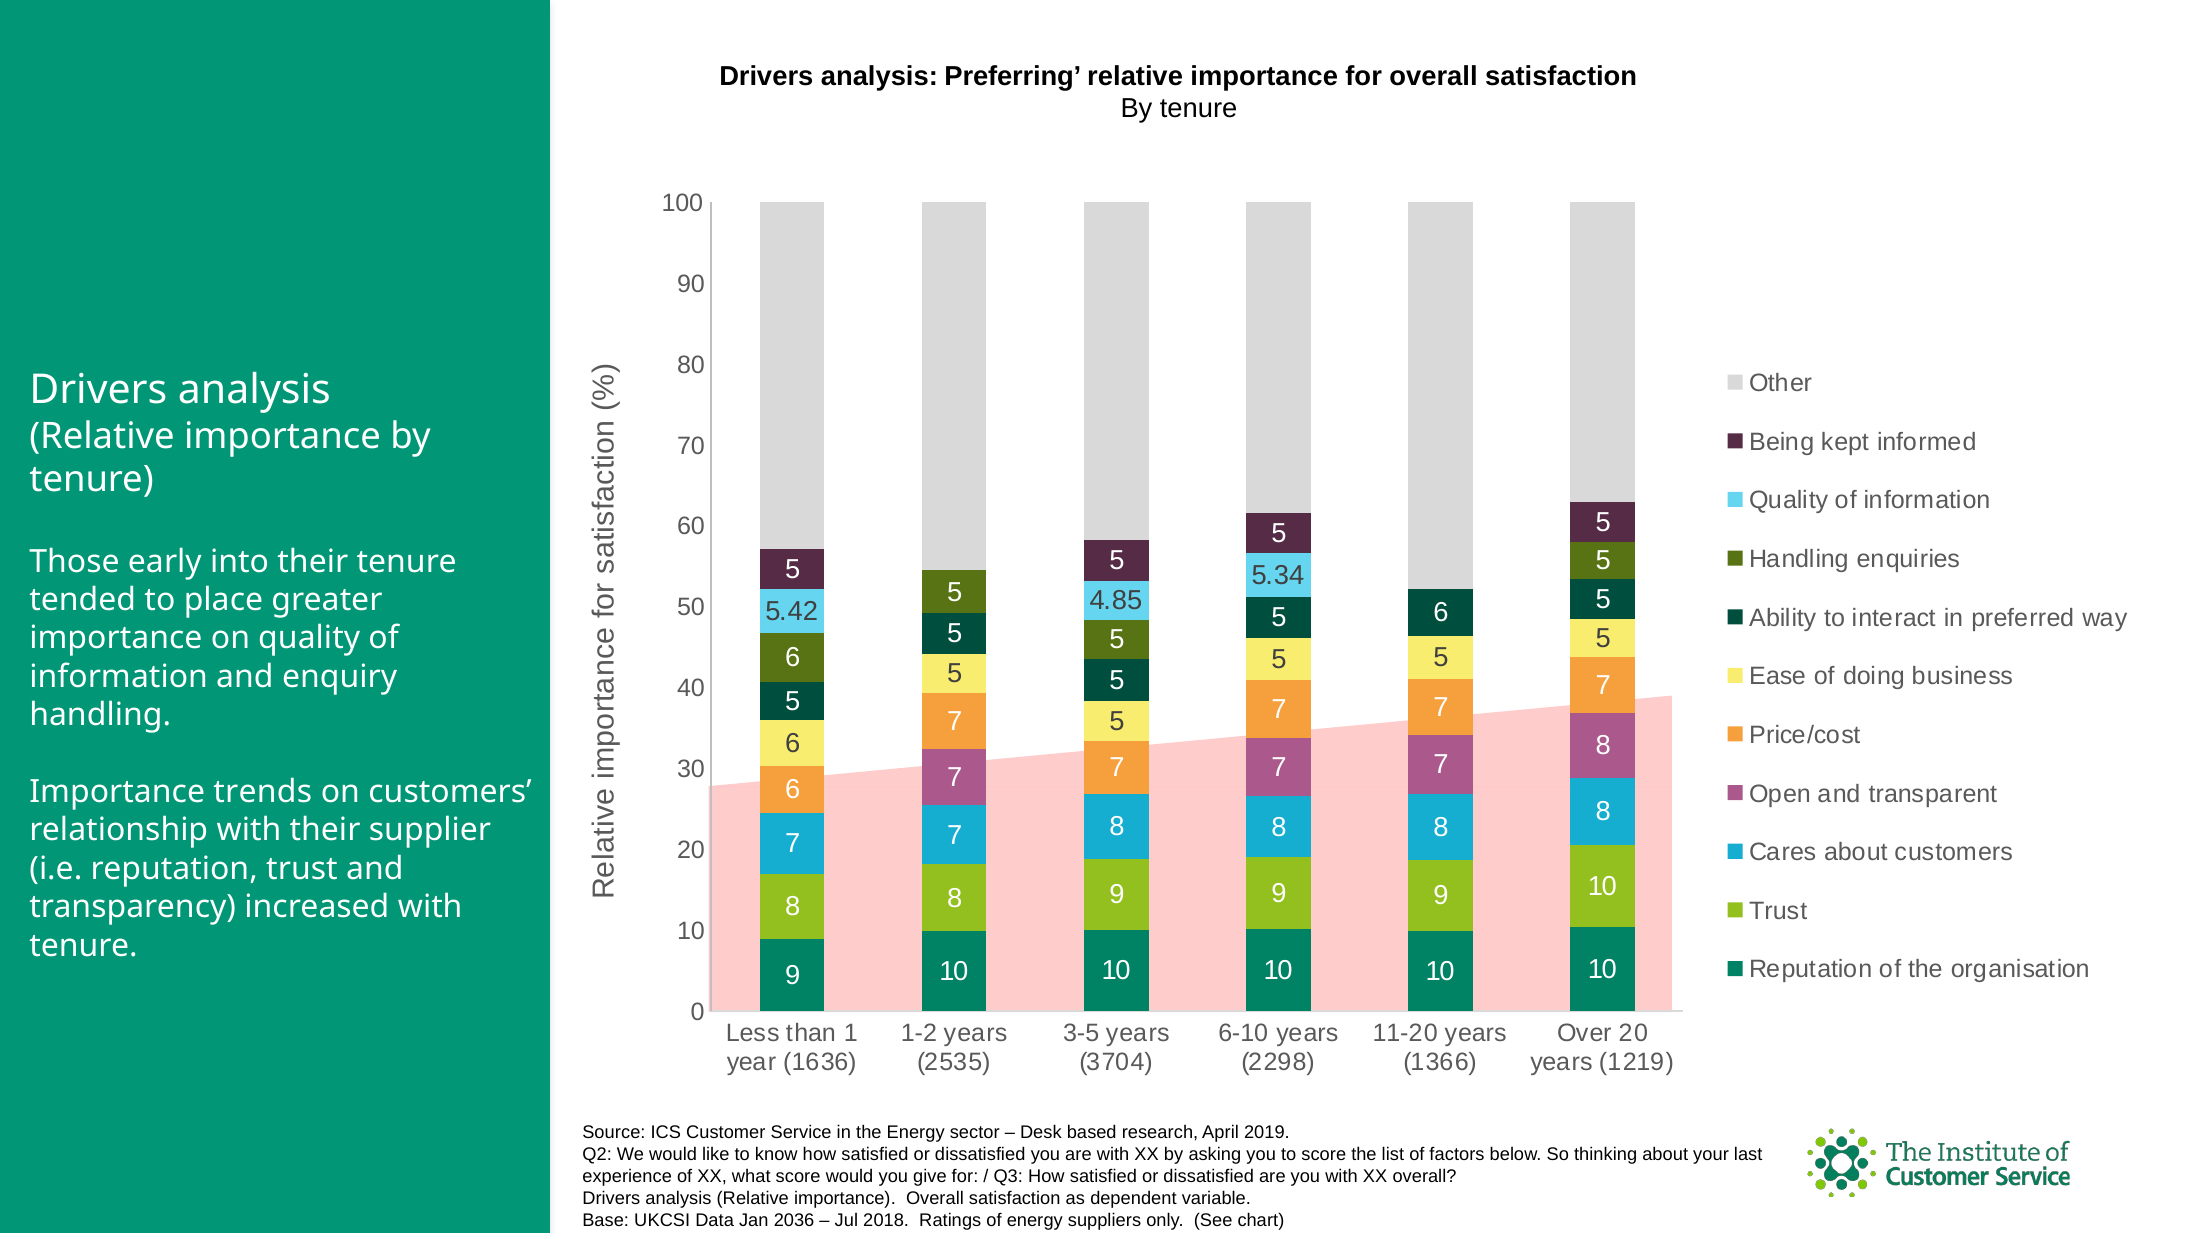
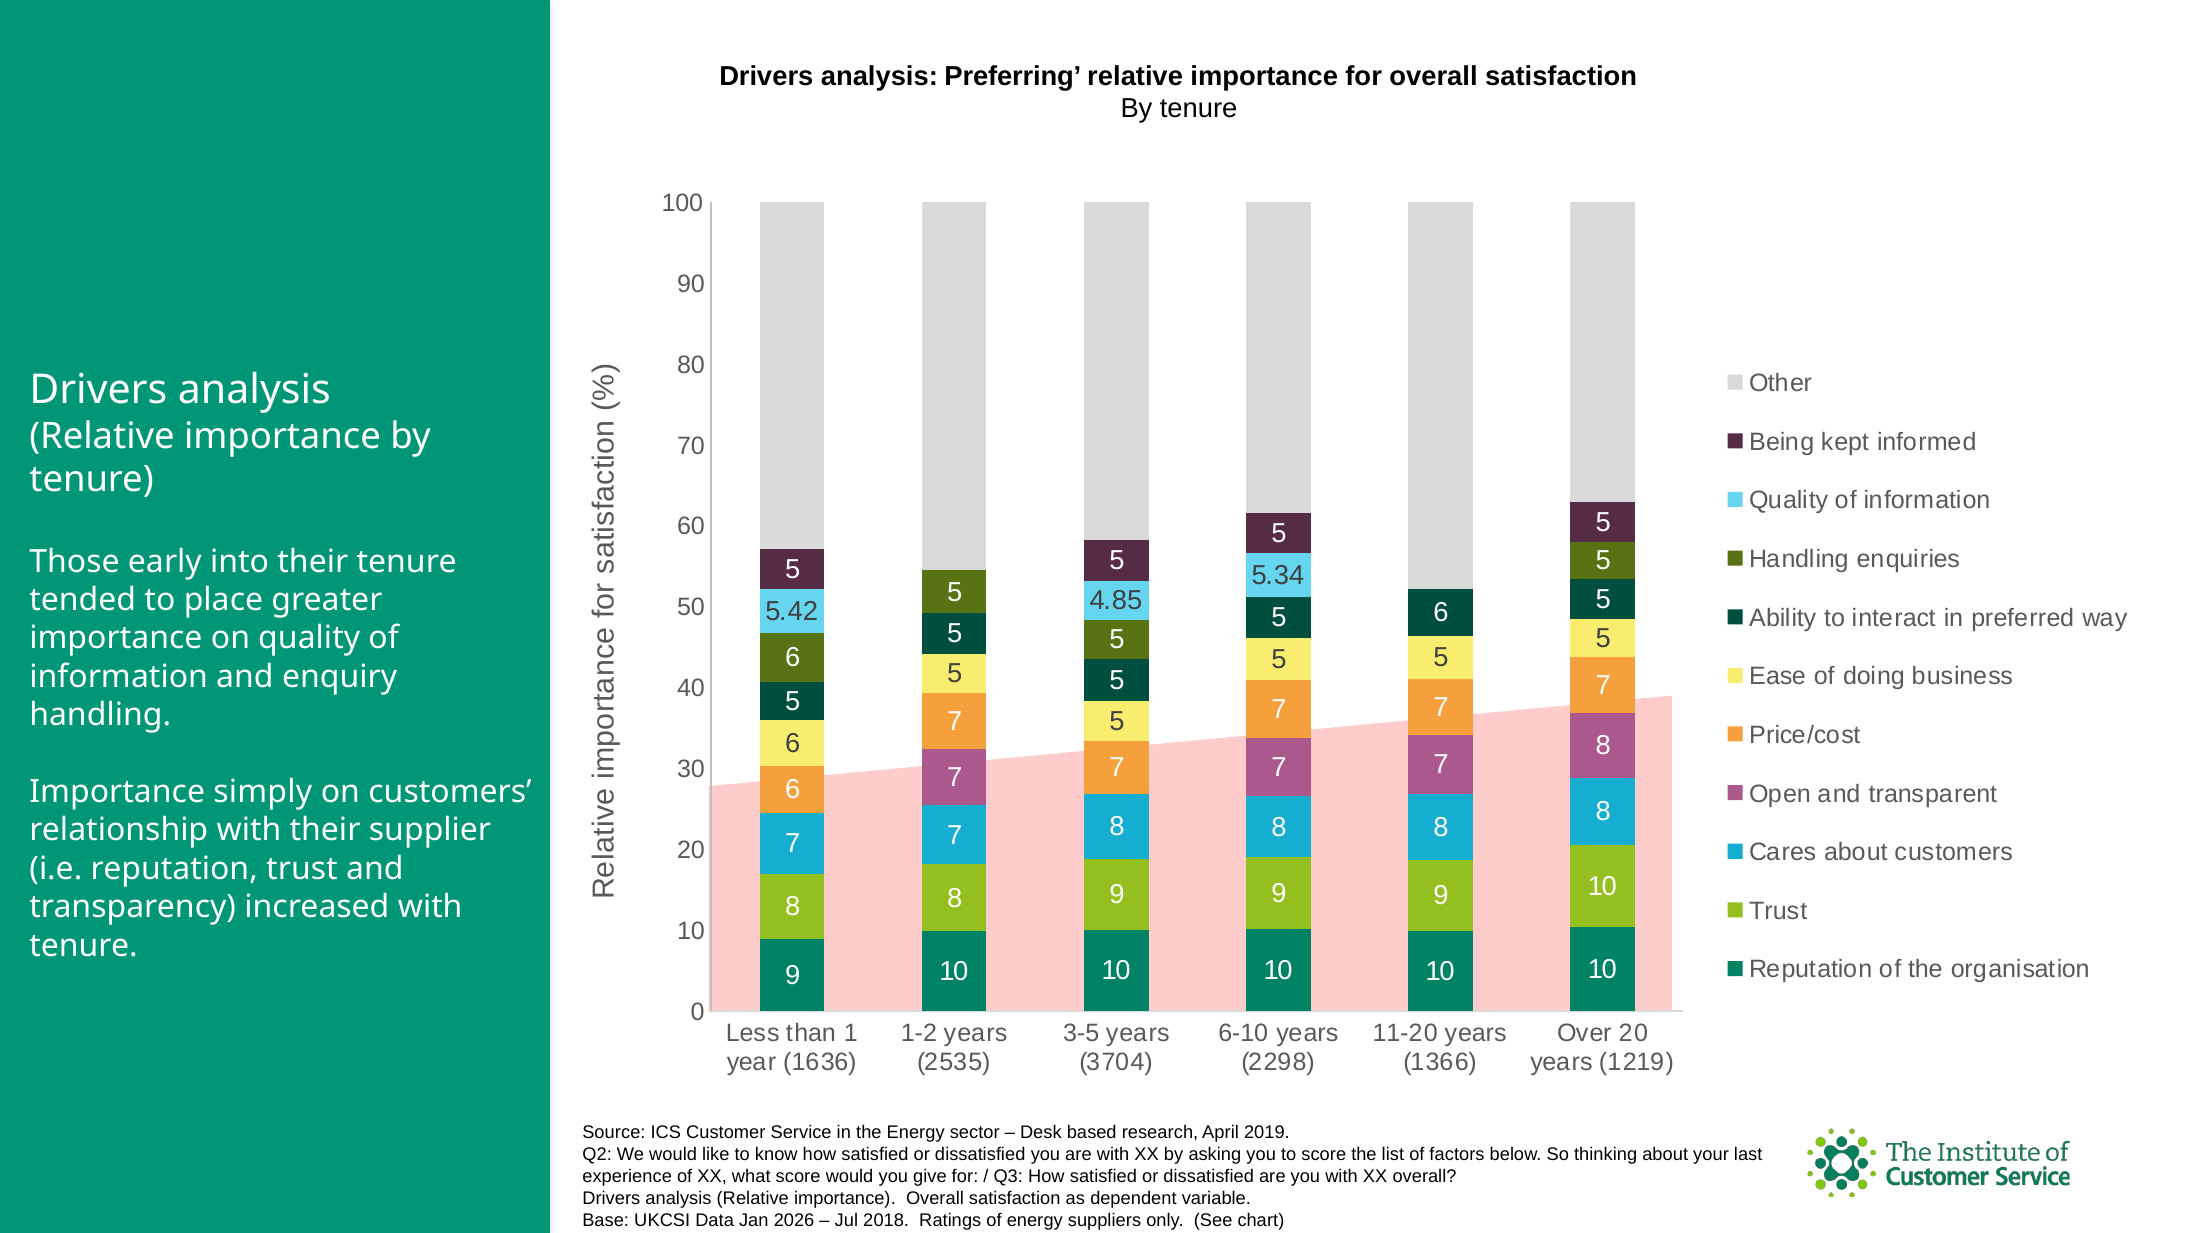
trends: trends -> simply
2036: 2036 -> 2026
